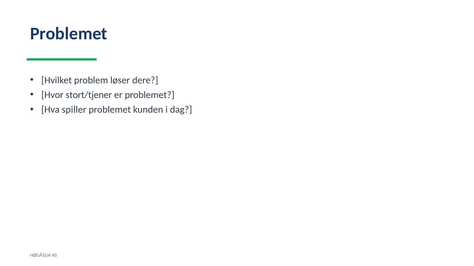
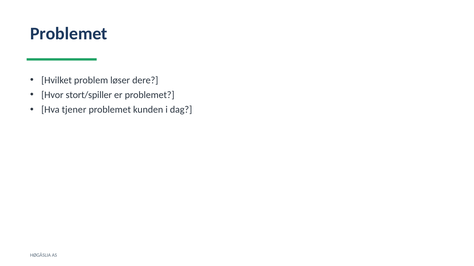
stort/tjener: stort/tjener -> stort/spiller
spiller: spiller -> tjener
